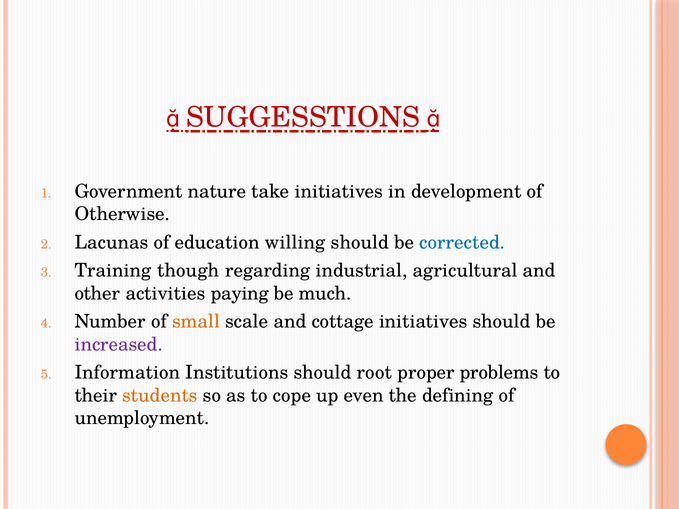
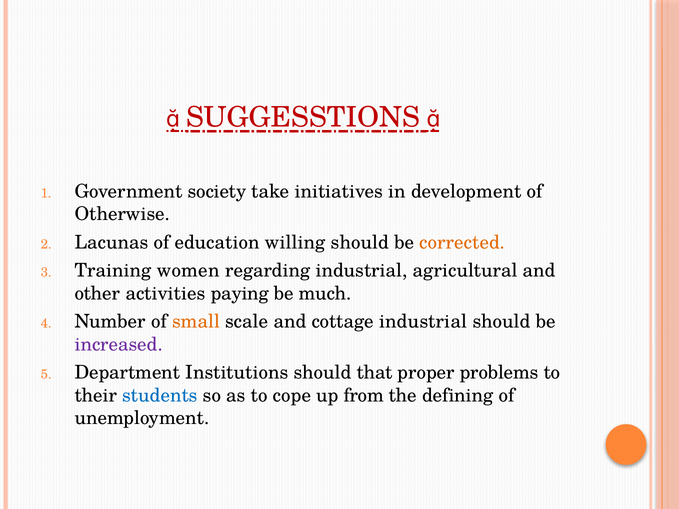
nature: nature -> society
corrected colour: blue -> orange
though: though -> women
cottage initiatives: initiatives -> industrial
Information: Information -> Department
root: root -> that
students colour: orange -> blue
even: even -> from
